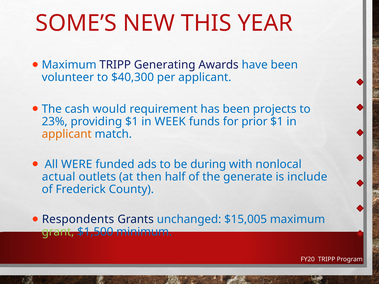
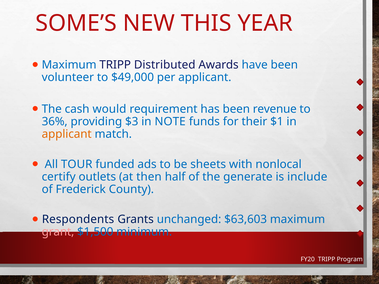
Generating: Generating -> Distributed
$40,300: $40,300 -> $49,000
projects: projects -> revenue
23%: 23% -> 36%
providing $1: $1 -> $3
WEEK: WEEK -> NOTE
prior: prior -> their
WERE: WERE -> TOUR
during: during -> sheets
actual: actual -> certify
$15,005: $15,005 -> $63,603
grant colour: light green -> pink
